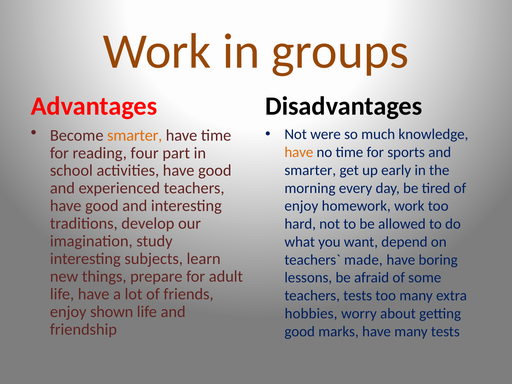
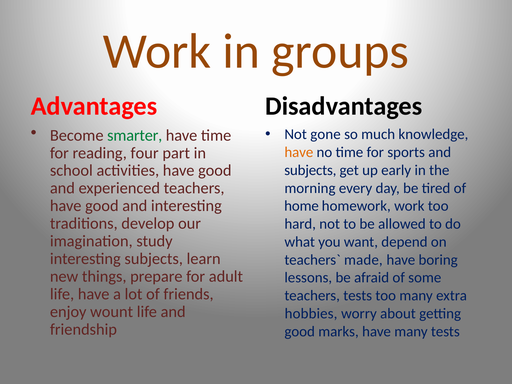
smarter at (135, 135) colour: orange -> green
were: were -> gone
smarter at (310, 170): smarter -> subjects
enjoy at (301, 206): enjoy -> home
shown: shown -> wount
